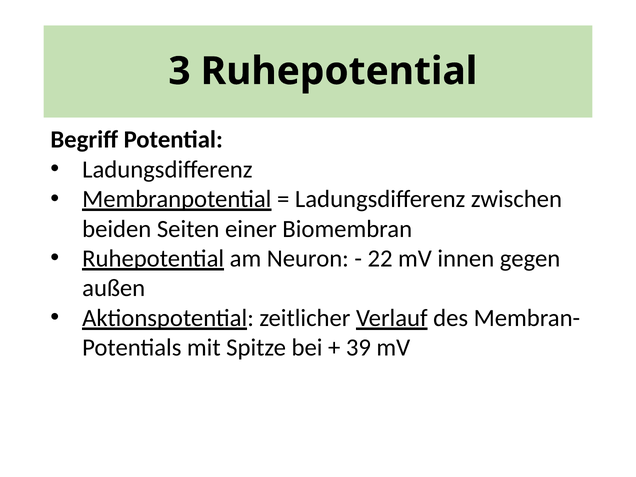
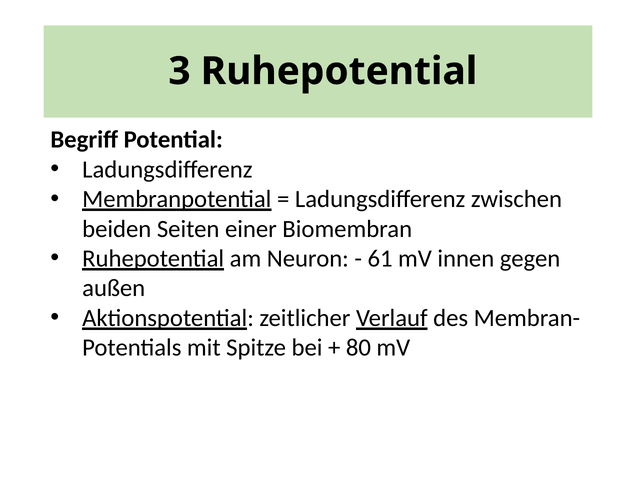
22: 22 -> 61
39: 39 -> 80
